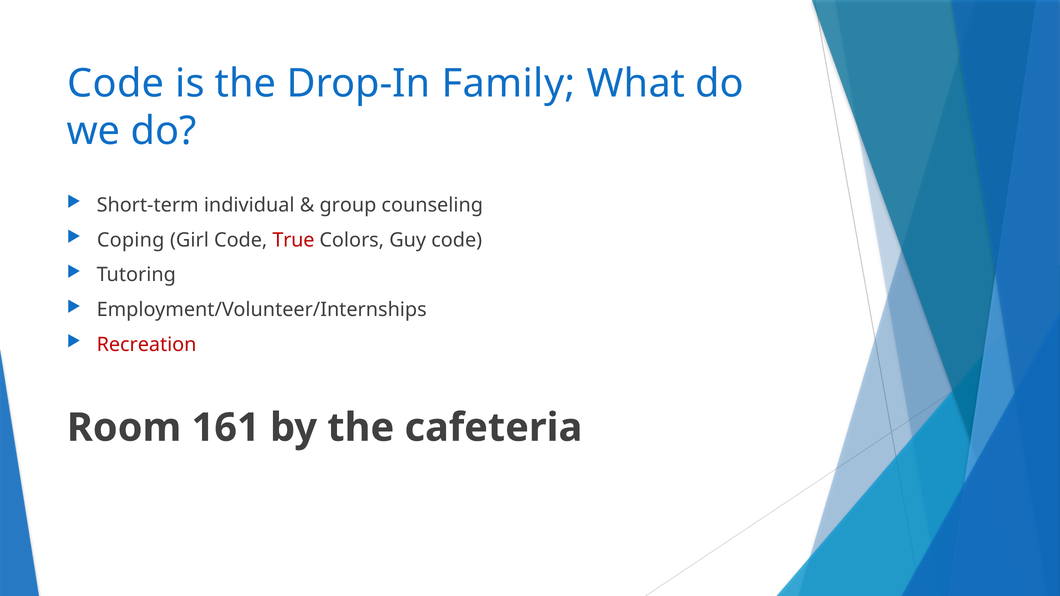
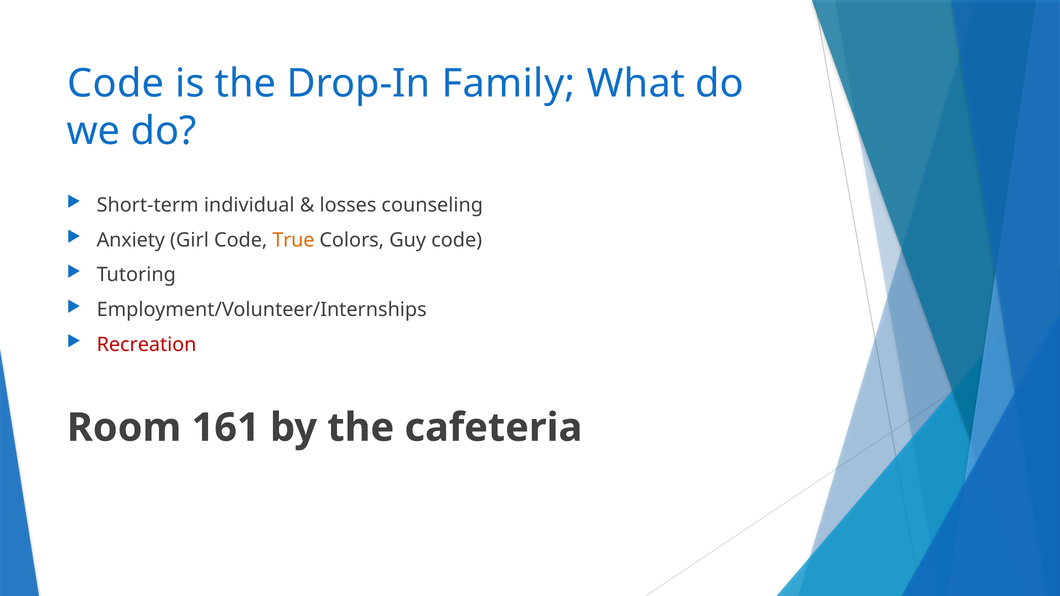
group: group -> losses
Coping: Coping -> Anxiety
True colour: red -> orange
